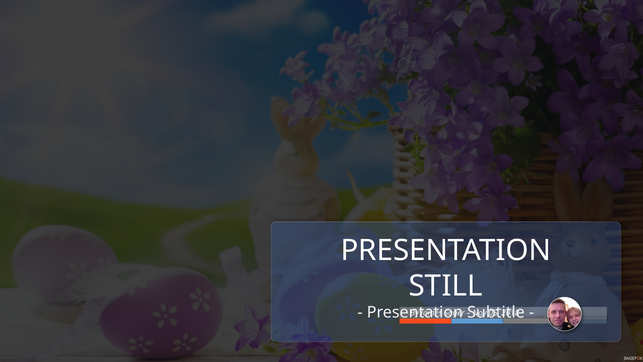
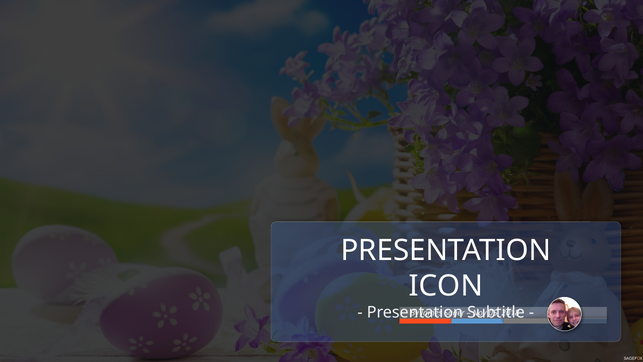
STILL: STILL -> ICON
